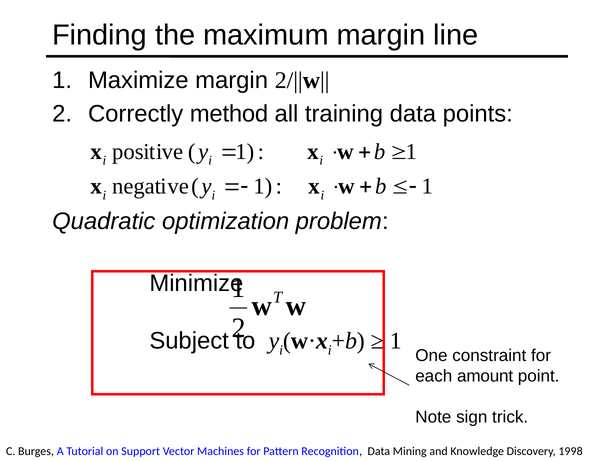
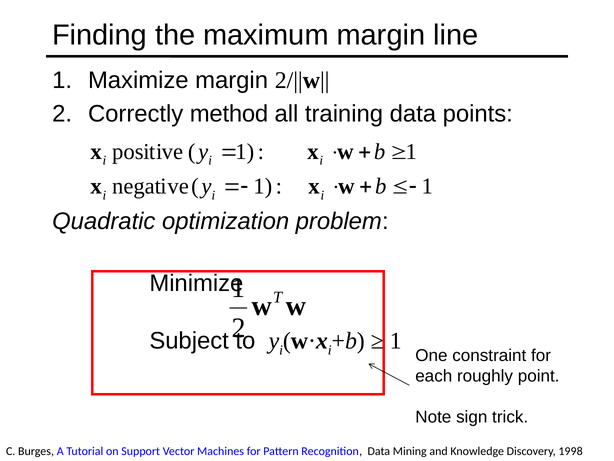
amount: amount -> roughly
